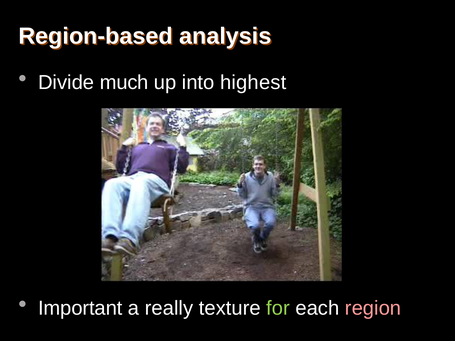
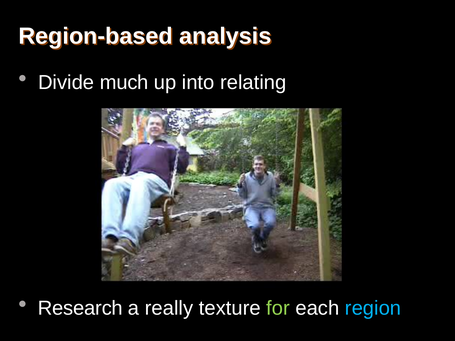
highest: highest -> relating
Important: Important -> Research
region colour: pink -> light blue
